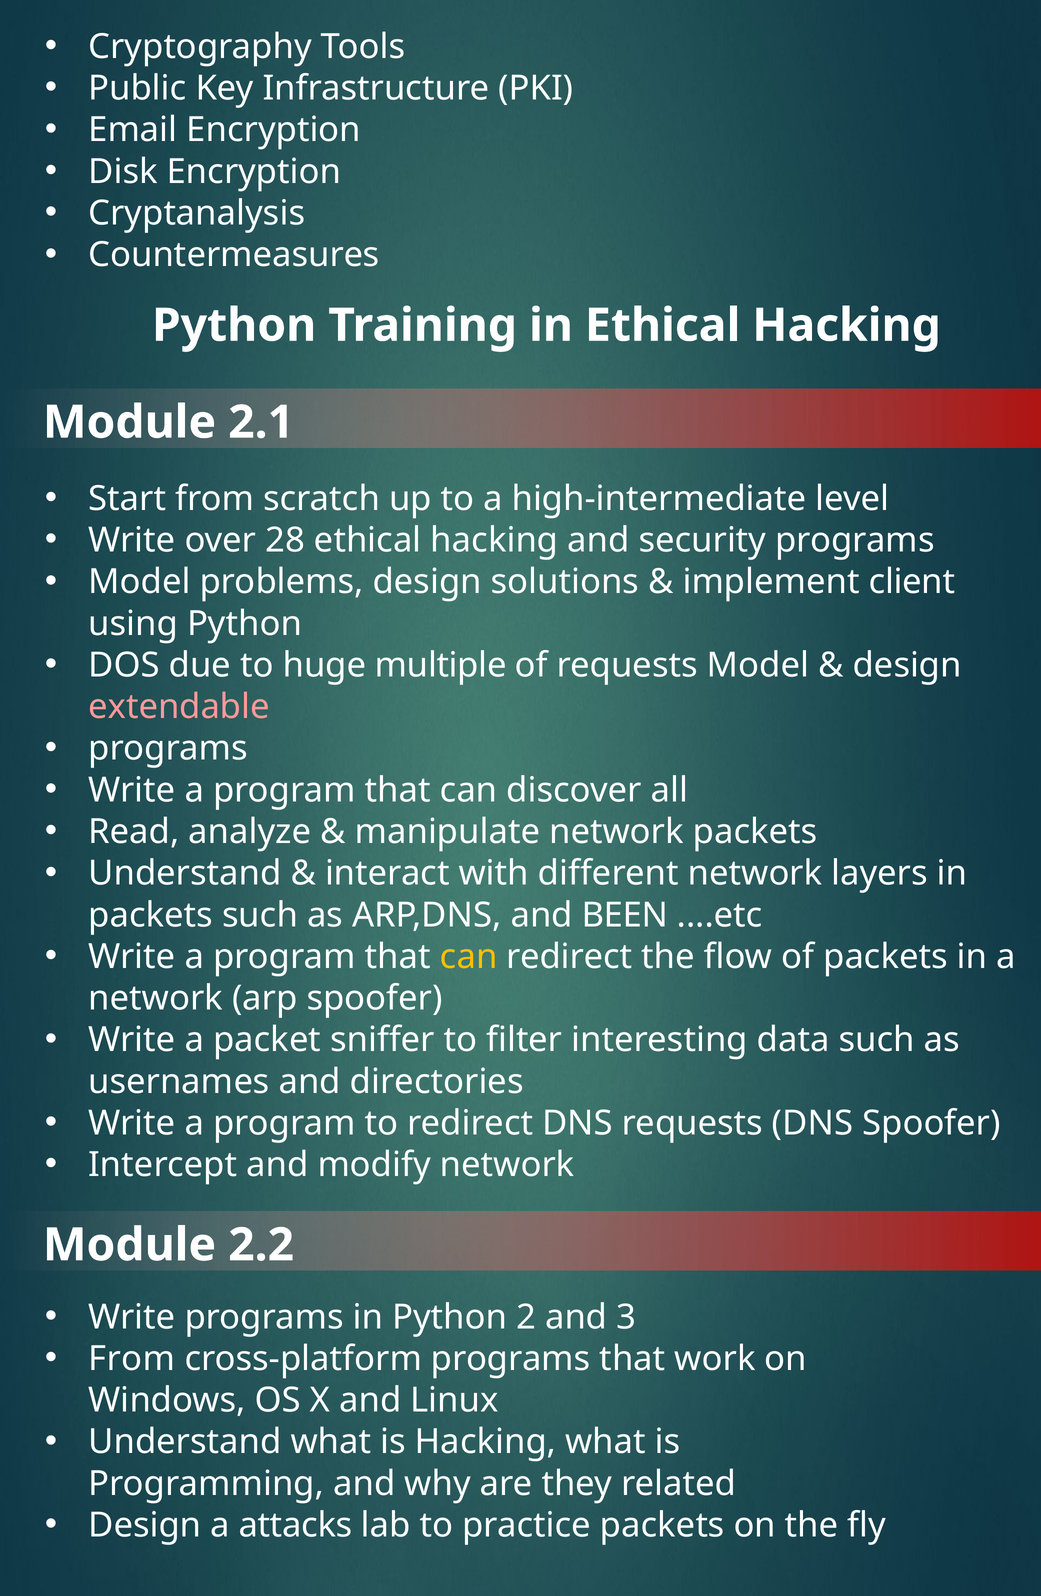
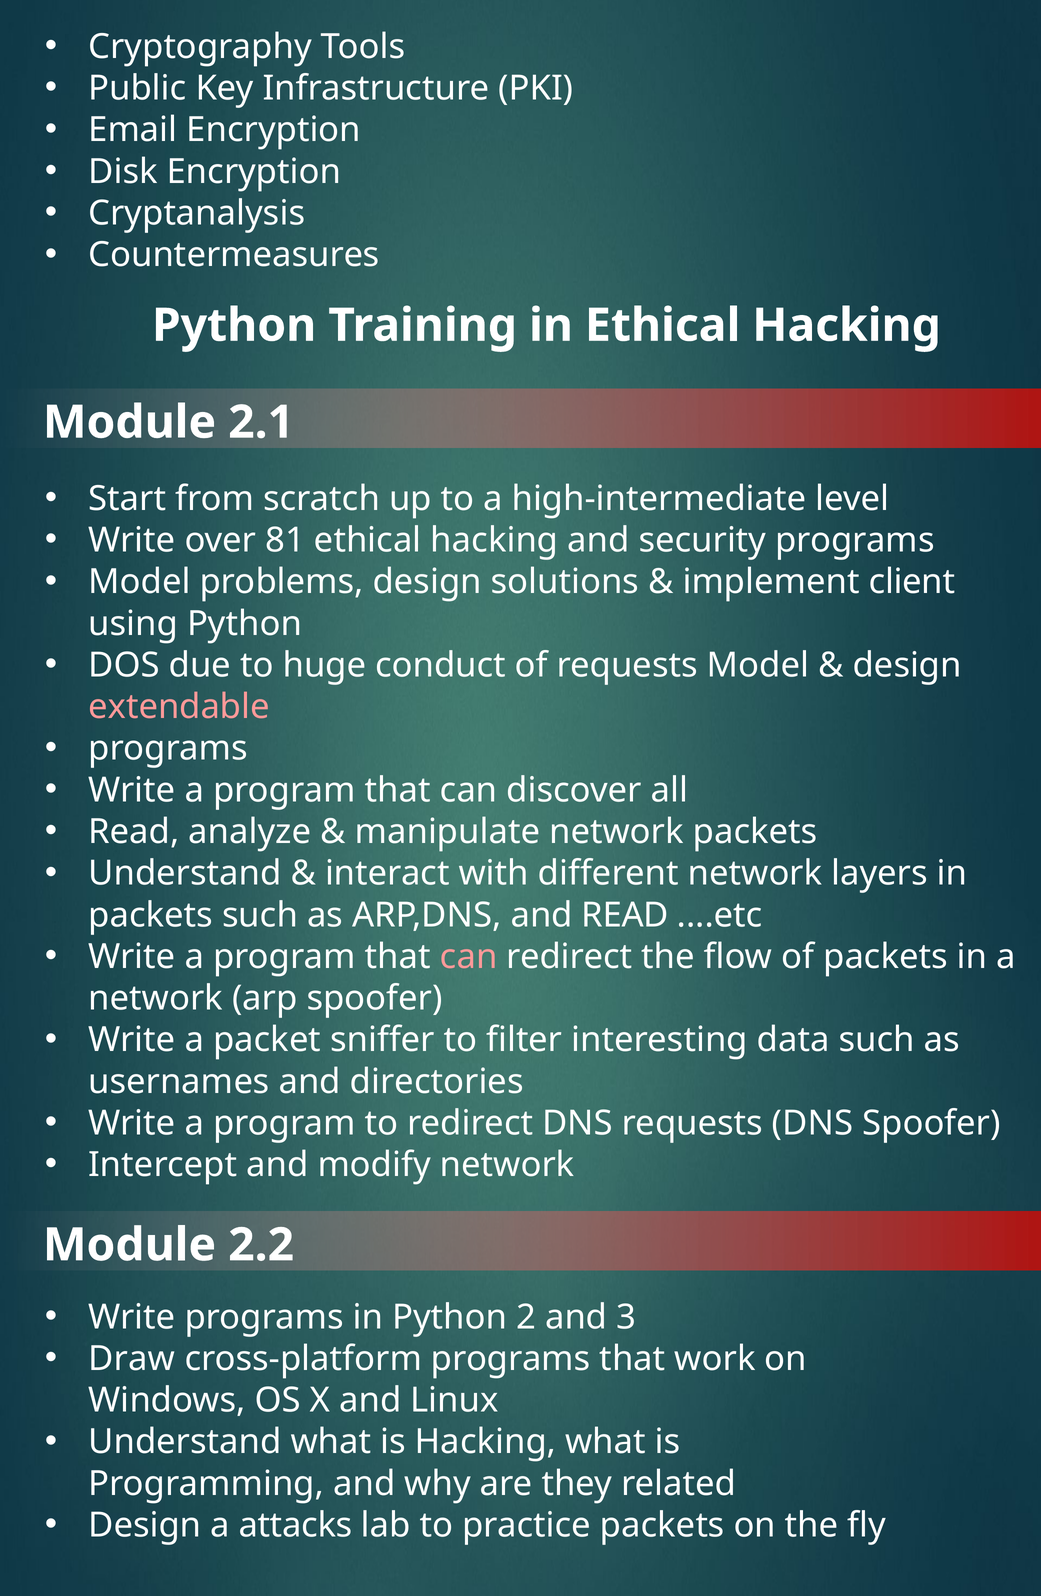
28: 28 -> 81
multiple: multiple -> conduct
and BEEN: BEEN -> READ
can at (469, 957) colour: yellow -> pink
From at (132, 1359): From -> Draw
